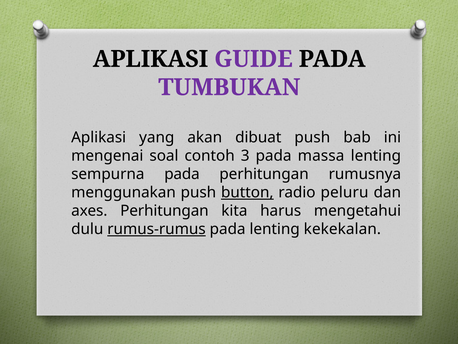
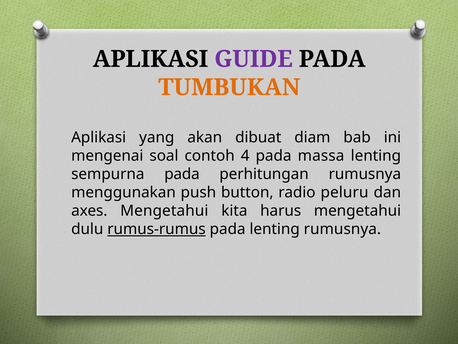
TUMBUKAN colour: purple -> orange
dibuat push: push -> diam
3: 3 -> 4
button underline: present -> none
axes Perhitungan: Perhitungan -> Mengetahui
lenting kekekalan: kekekalan -> rumusnya
